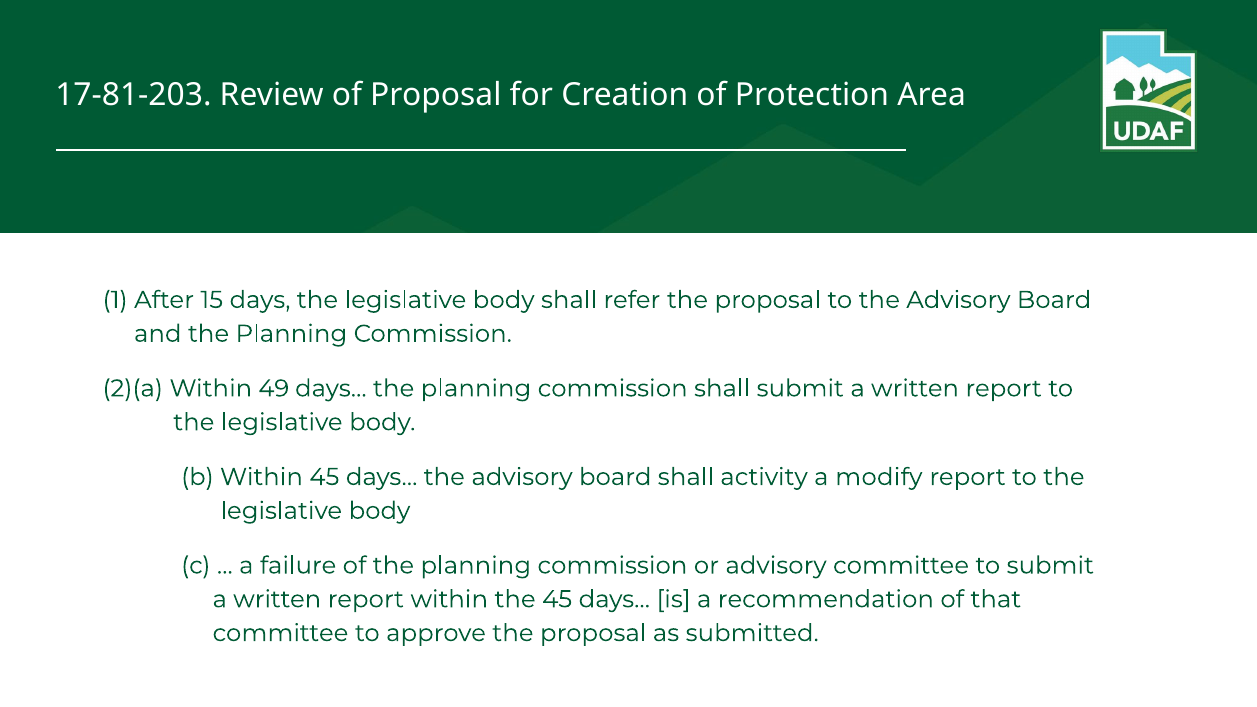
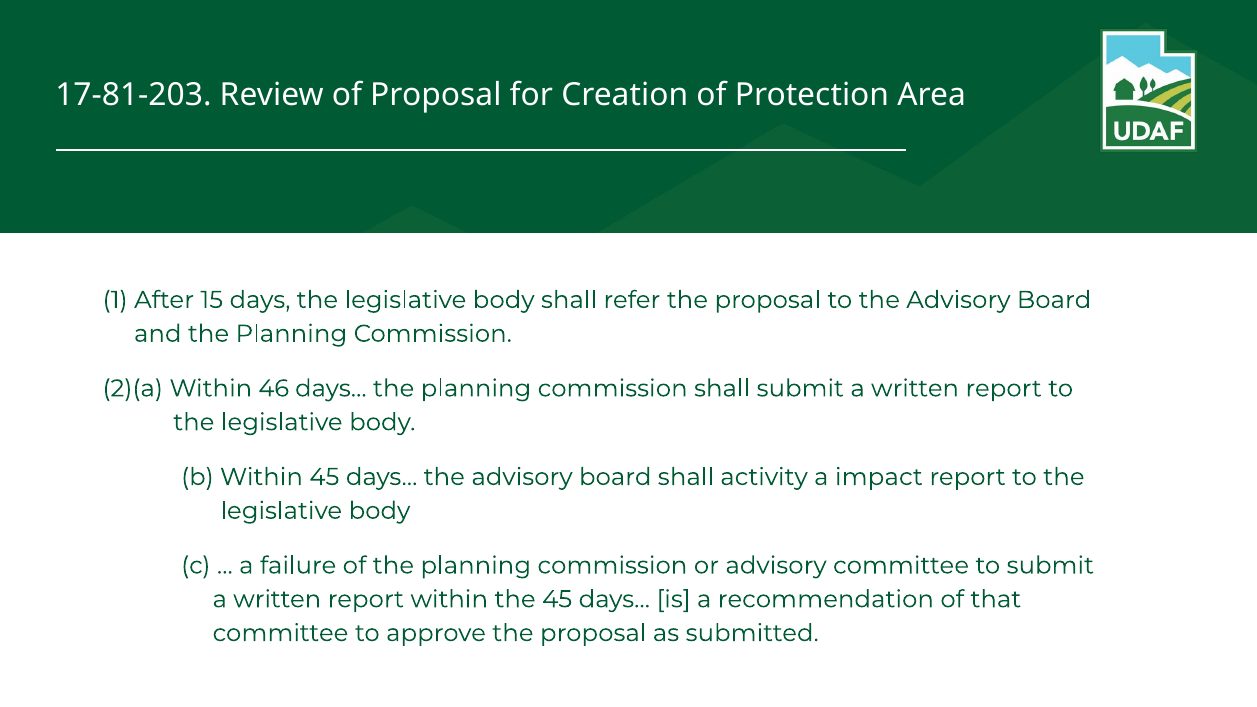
49: 49 -> 46
modify: modify -> impact
